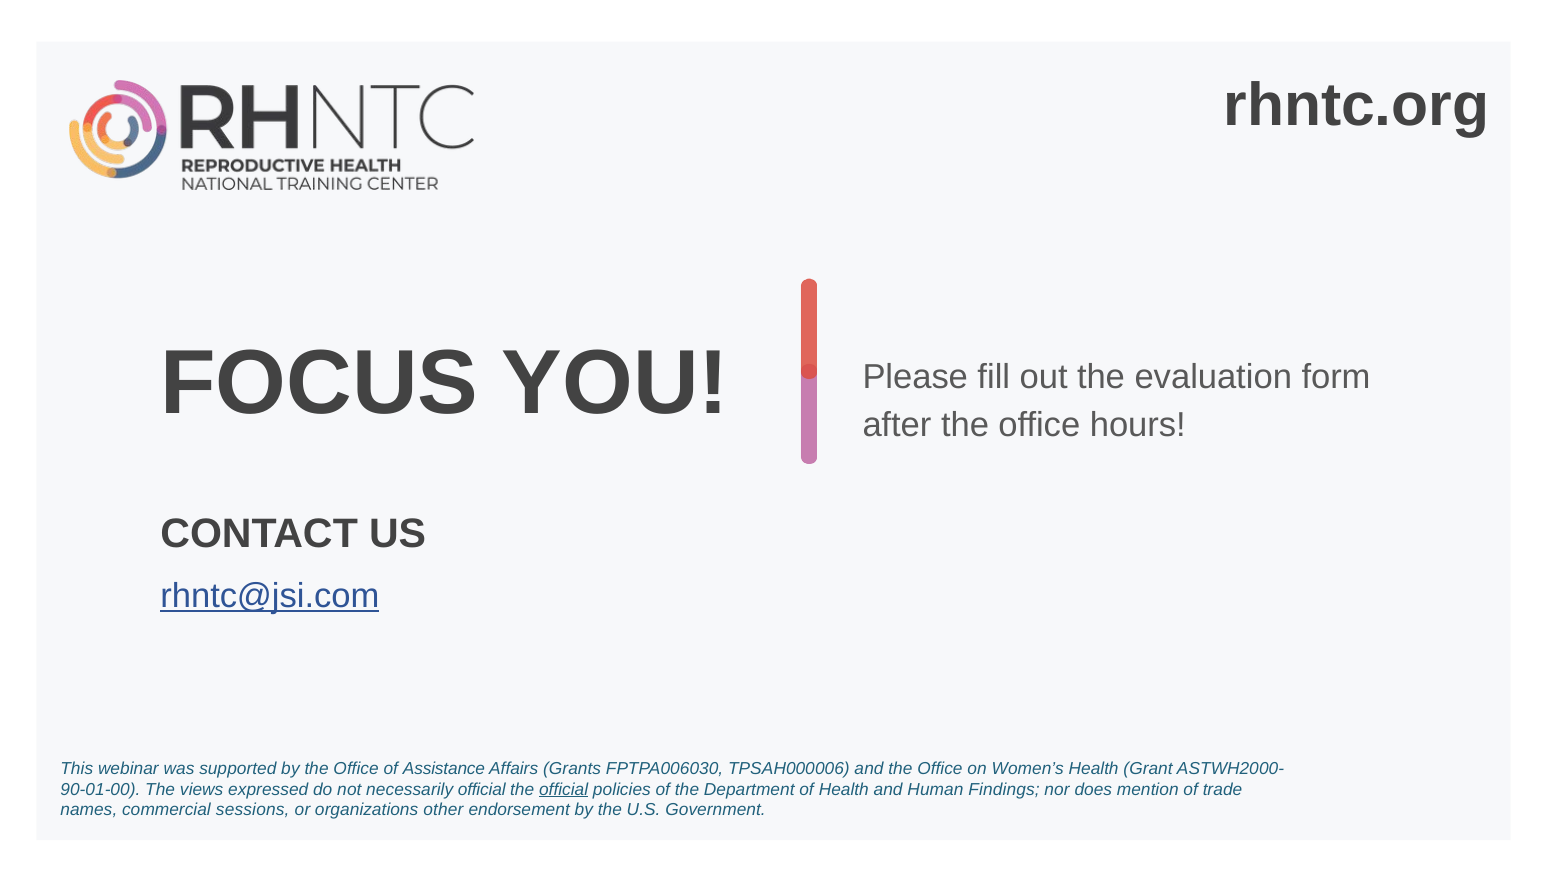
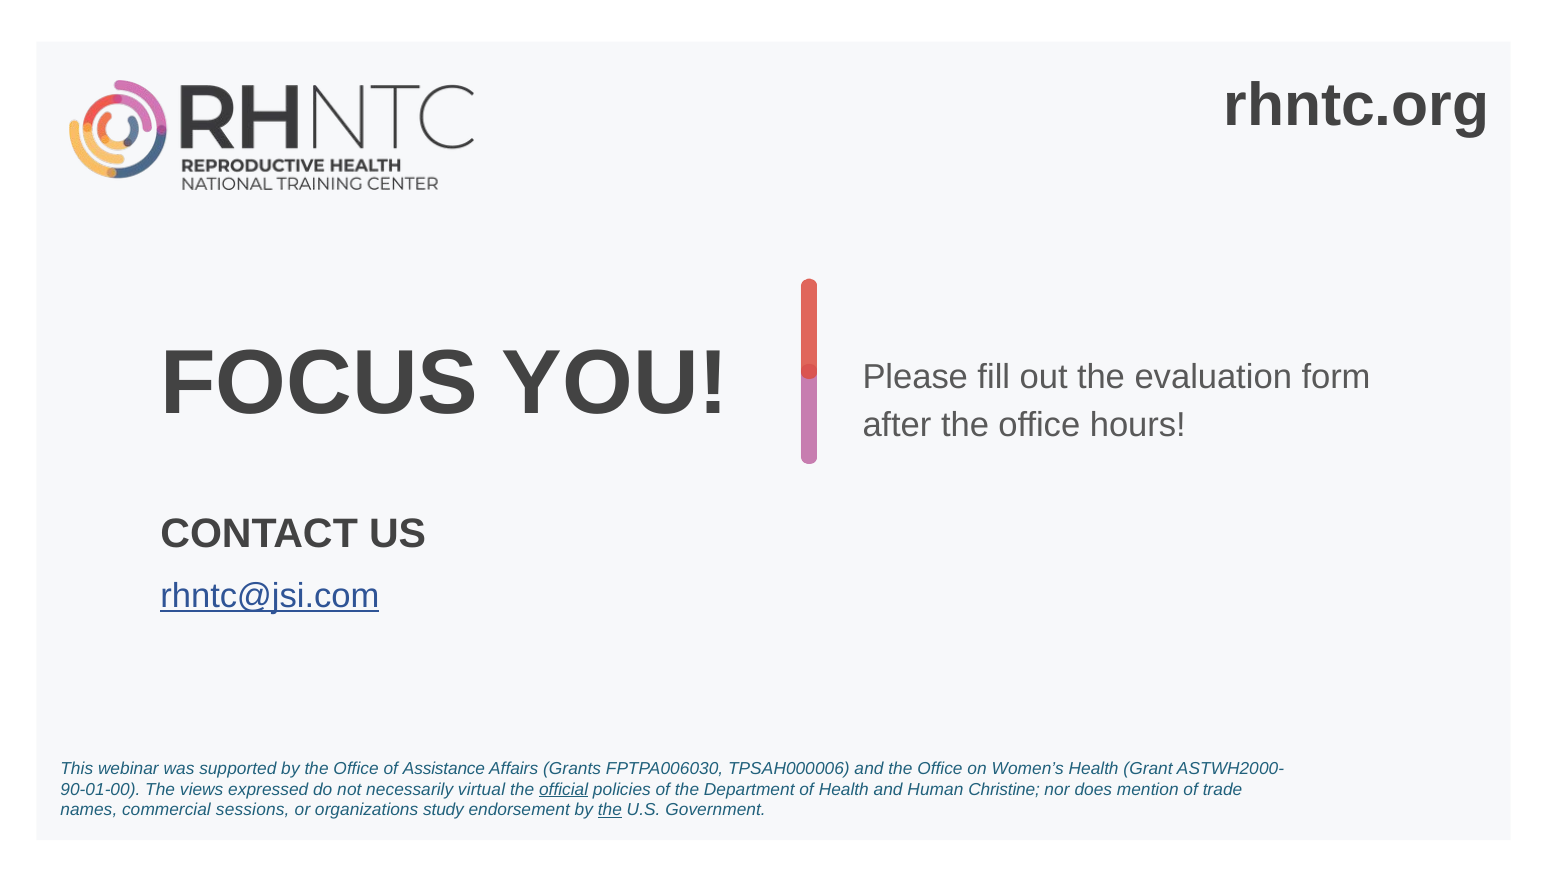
necessarily official: official -> virtual
Findings: Findings -> Christine
other: other -> study
the at (610, 810) underline: none -> present
